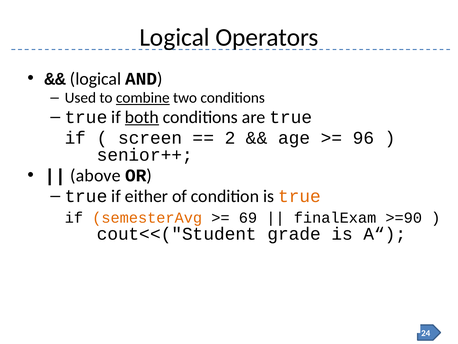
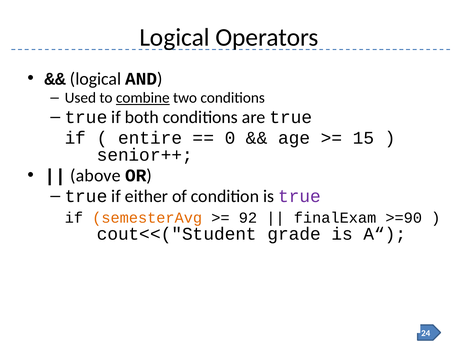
both underline: present -> none
screen: screen -> entire
2: 2 -> 0
96: 96 -> 15
true at (300, 196) colour: orange -> purple
69: 69 -> 92
